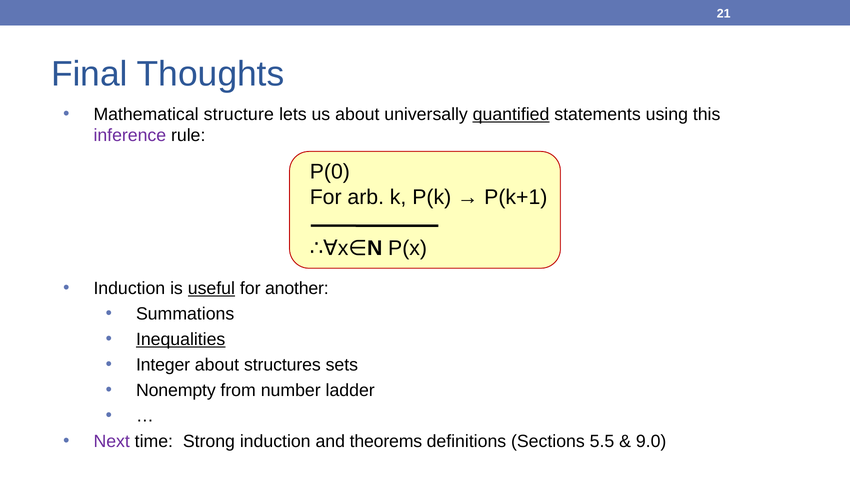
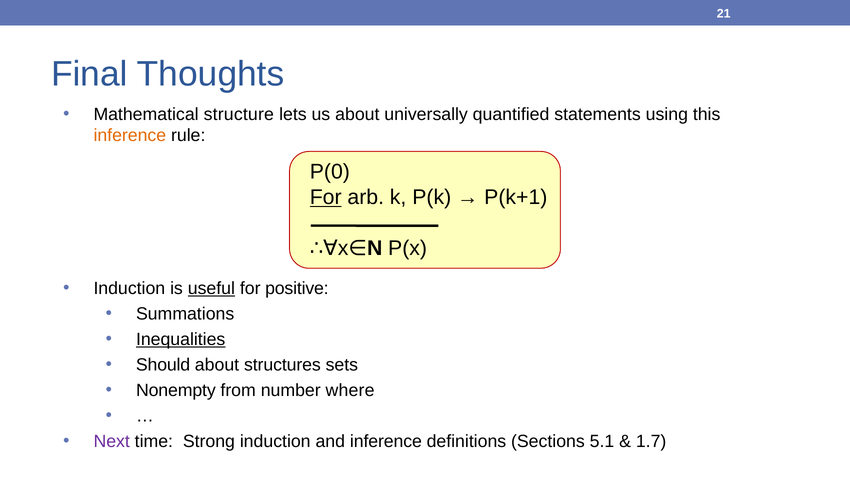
quantified underline: present -> none
inference at (130, 136) colour: purple -> orange
For at (326, 197) underline: none -> present
another: another -> positive
Integer: Integer -> Should
ladder: ladder -> where
and theorems: theorems -> inference
5.5: 5.5 -> 5.1
9.0: 9.0 -> 1.7
